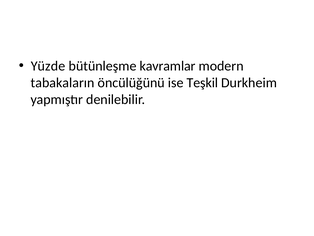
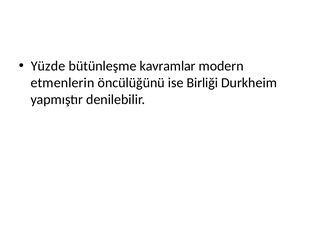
tabakaların: tabakaların -> etmenlerin
Teşkil: Teşkil -> Birliği
